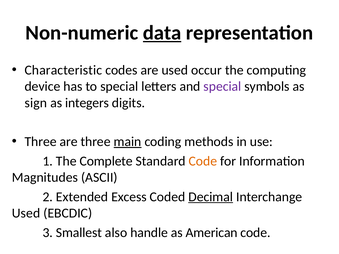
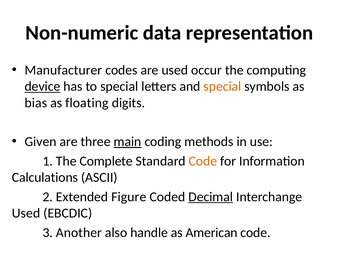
data underline: present -> none
Characteristic: Characteristic -> Manufacturer
device underline: none -> present
special at (222, 87) colour: purple -> orange
sign: sign -> bias
integers: integers -> floating
Three at (41, 142): Three -> Given
Magnitudes: Magnitudes -> Calculations
Excess: Excess -> Figure
Smallest: Smallest -> Another
